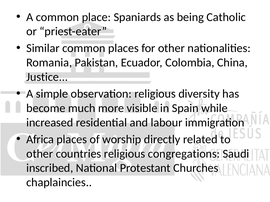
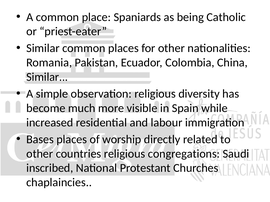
Justice at (47, 77): Justice -> Similar
Africa: Africa -> Bases
